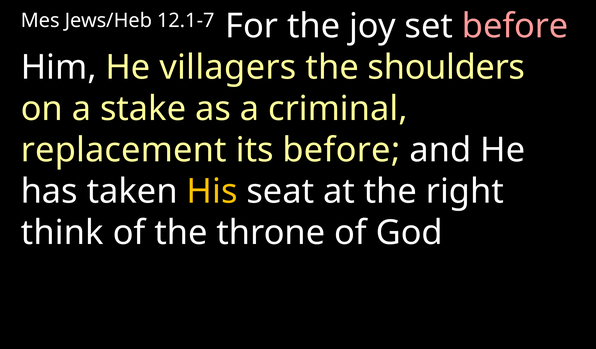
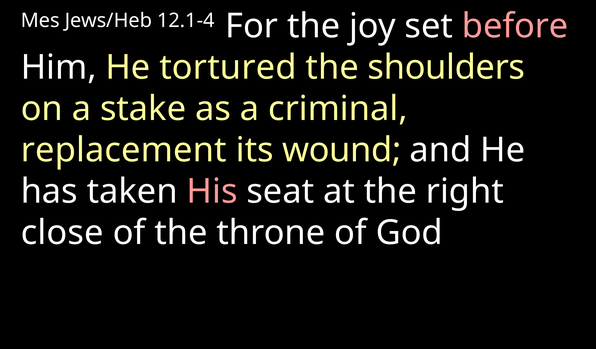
12.1-7: 12.1-7 -> 12.1-4
villagers: villagers -> tortured
its before: before -> wound
His colour: yellow -> pink
think: think -> close
